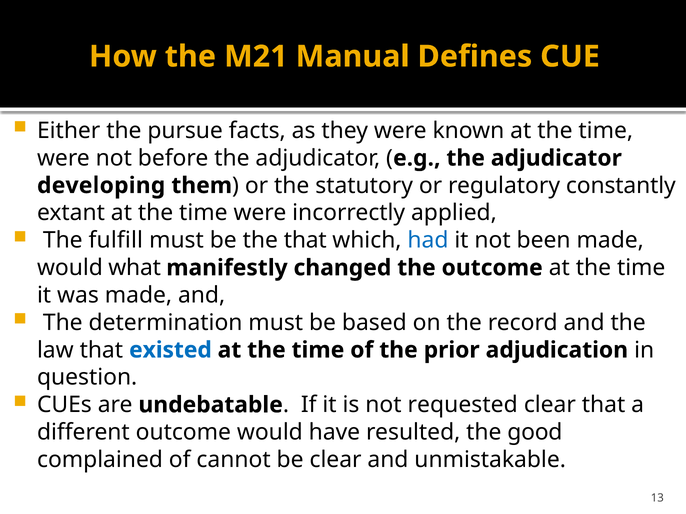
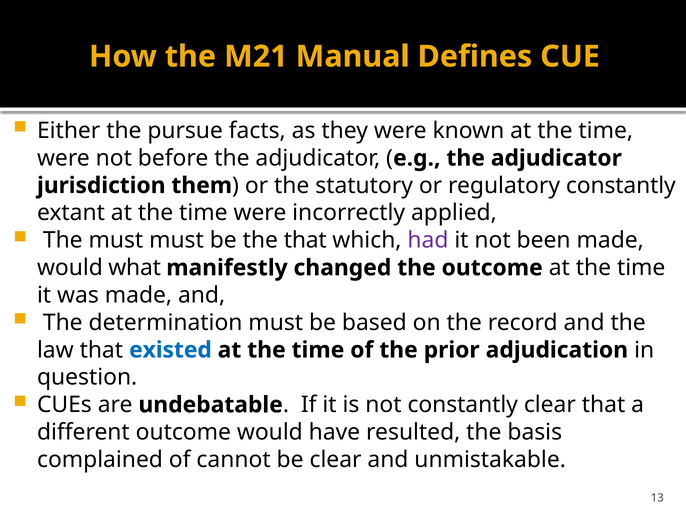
developing: developing -> jurisdiction
The fulfill: fulfill -> must
had colour: blue -> purple
not requested: requested -> constantly
good: good -> basis
